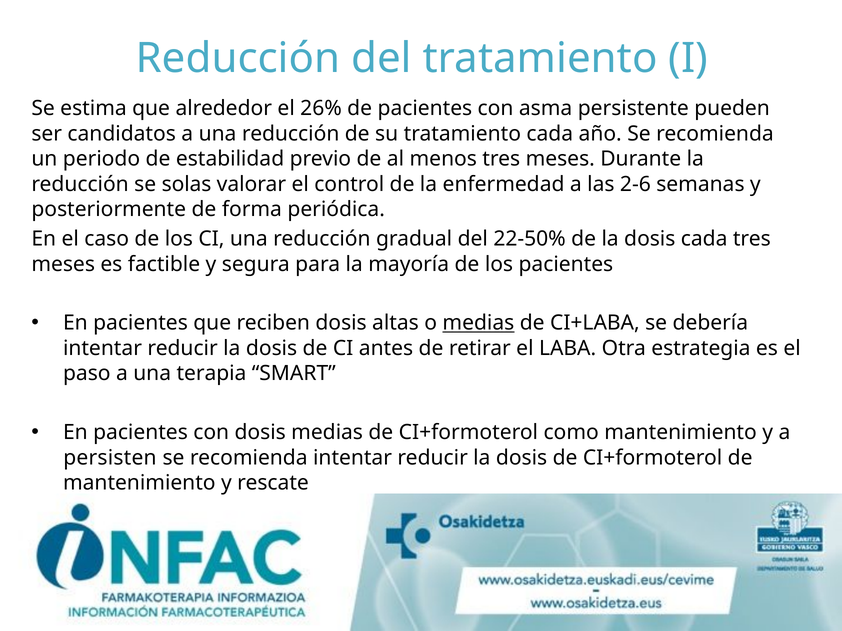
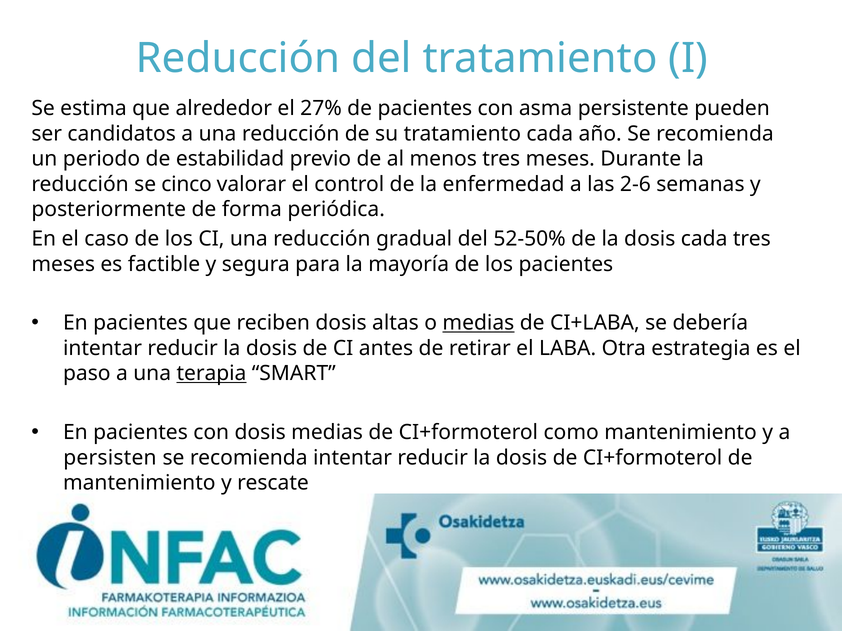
26%: 26% -> 27%
solas: solas -> cinco
22-50%: 22-50% -> 52-50%
terapia underline: none -> present
